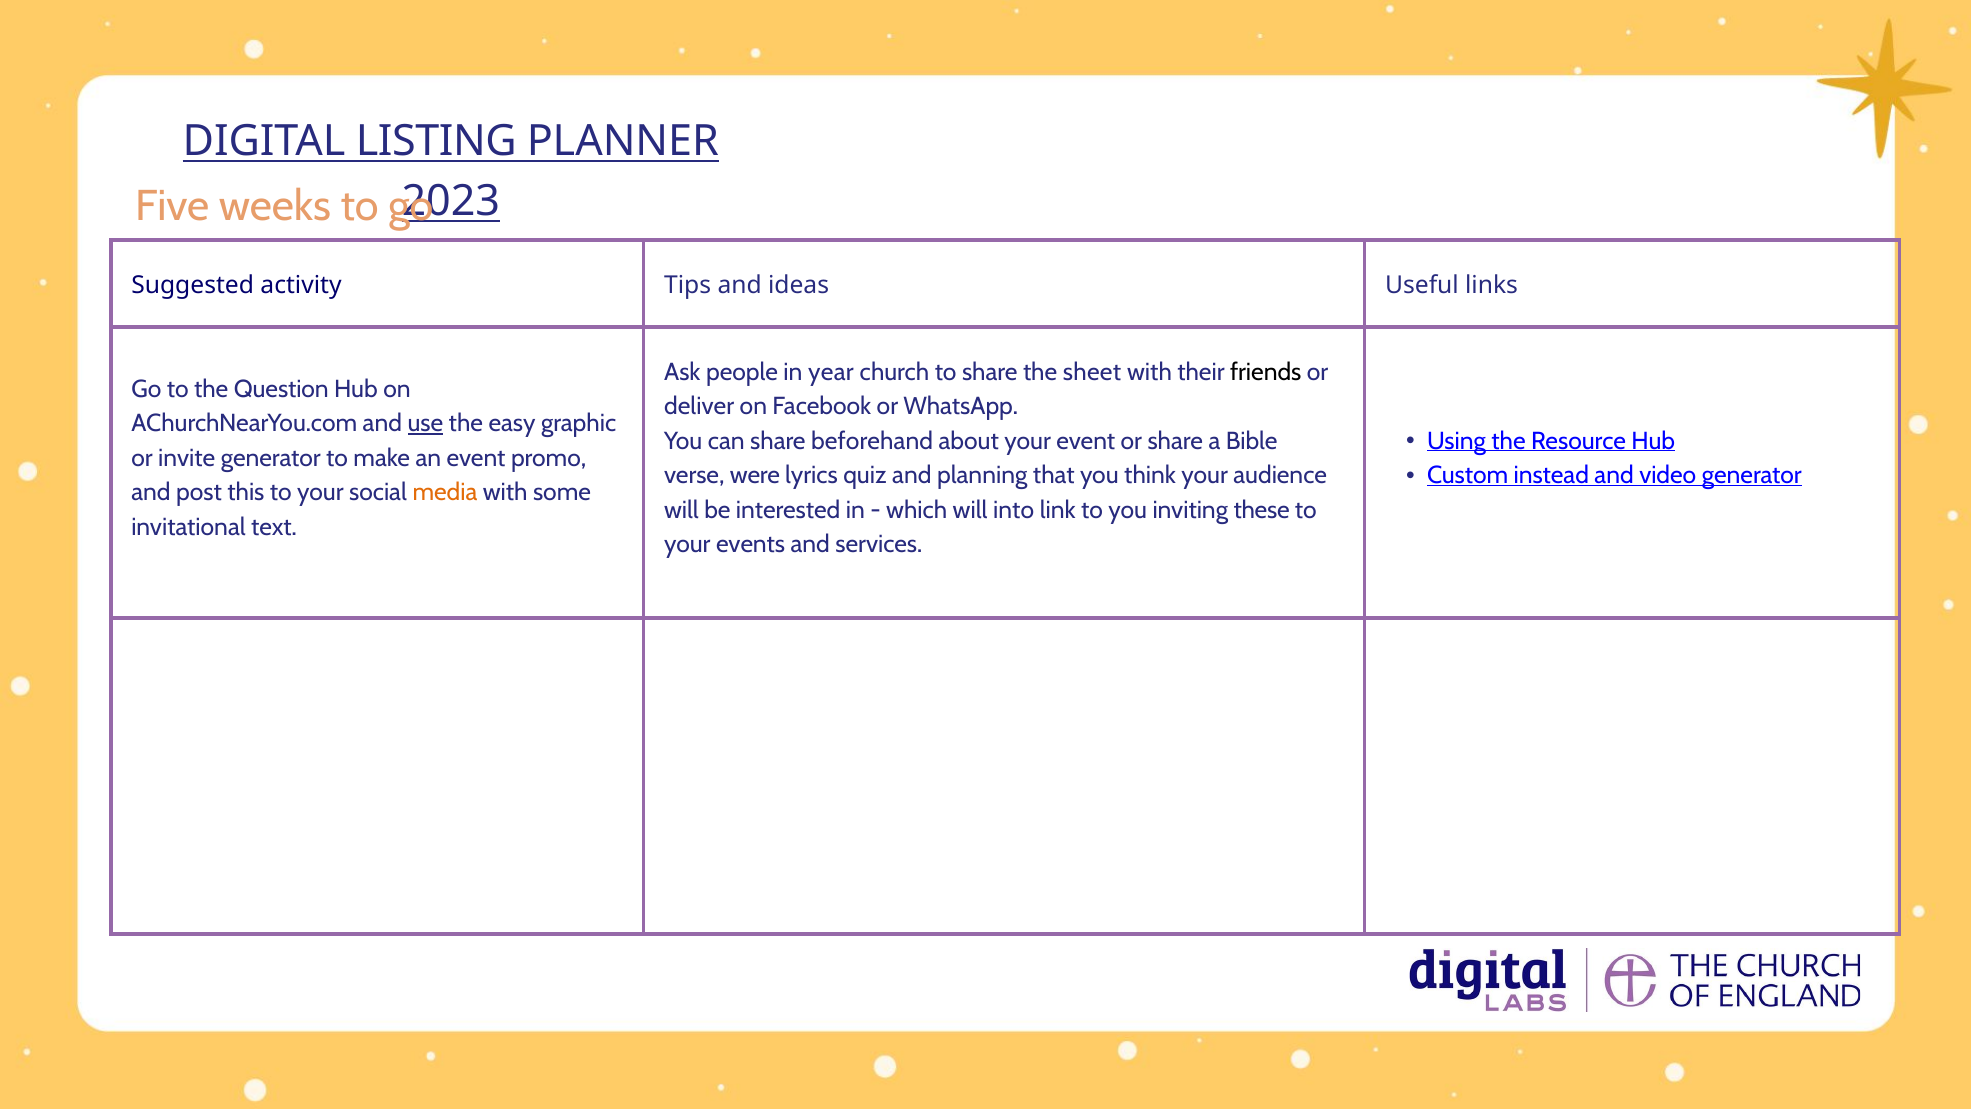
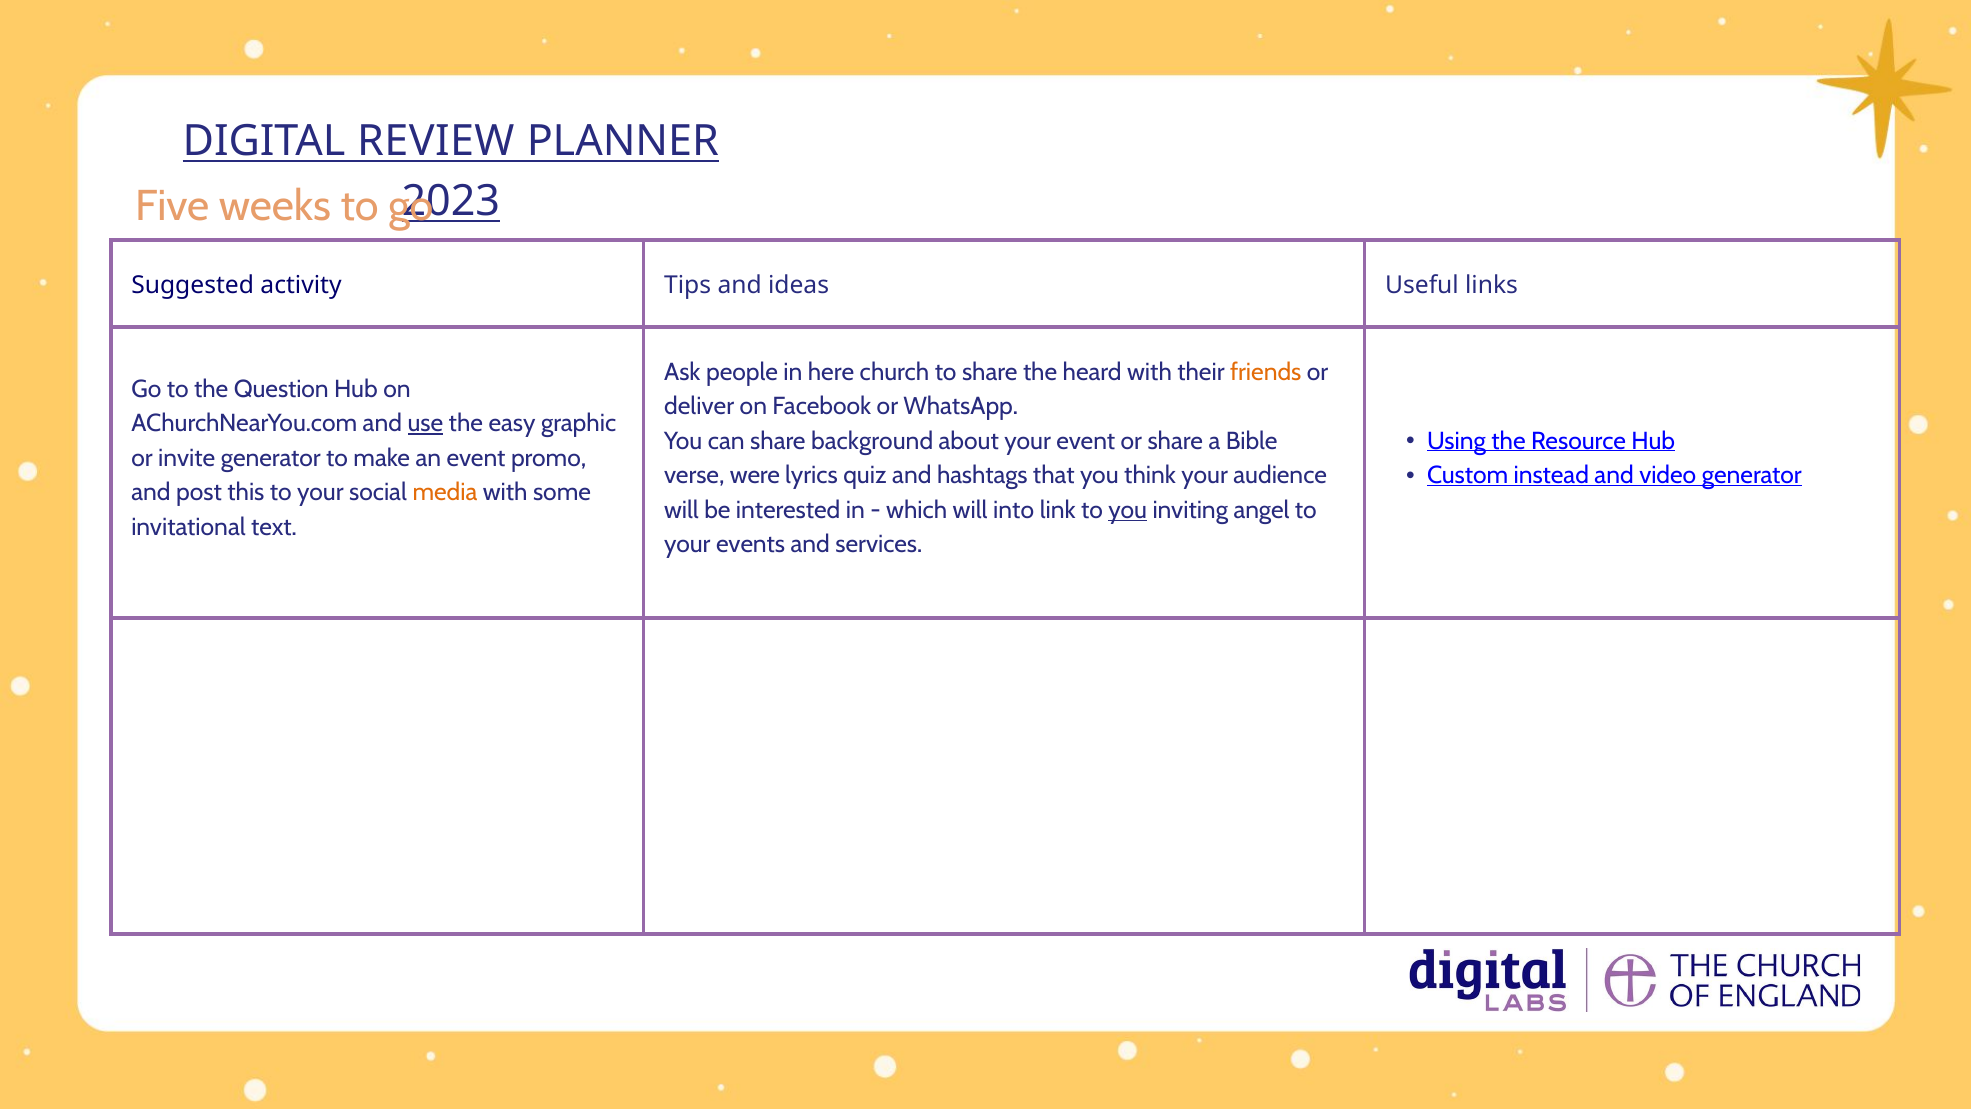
LISTING: LISTING -> REVIEW
year: year -> here
sheet: sheet -> heard
friends colour: black -> orange
beforehand: beforehand -> background
planning: planning -> hashtags
you at (1128, 510) underline: none -> present
these: these -> angel
